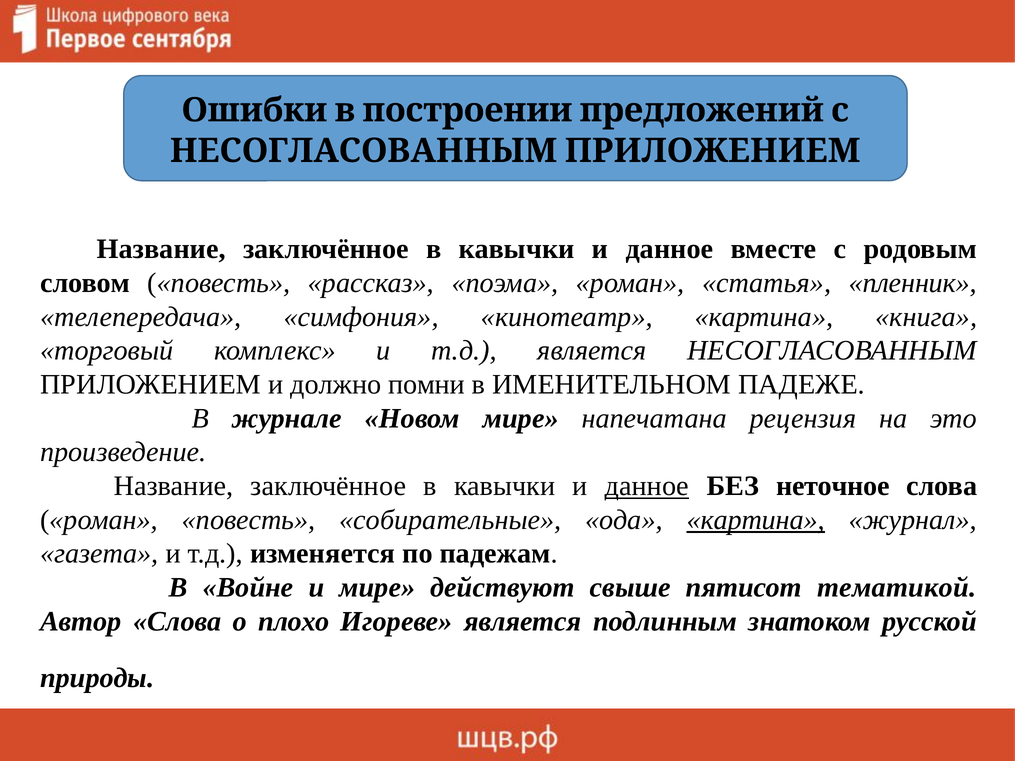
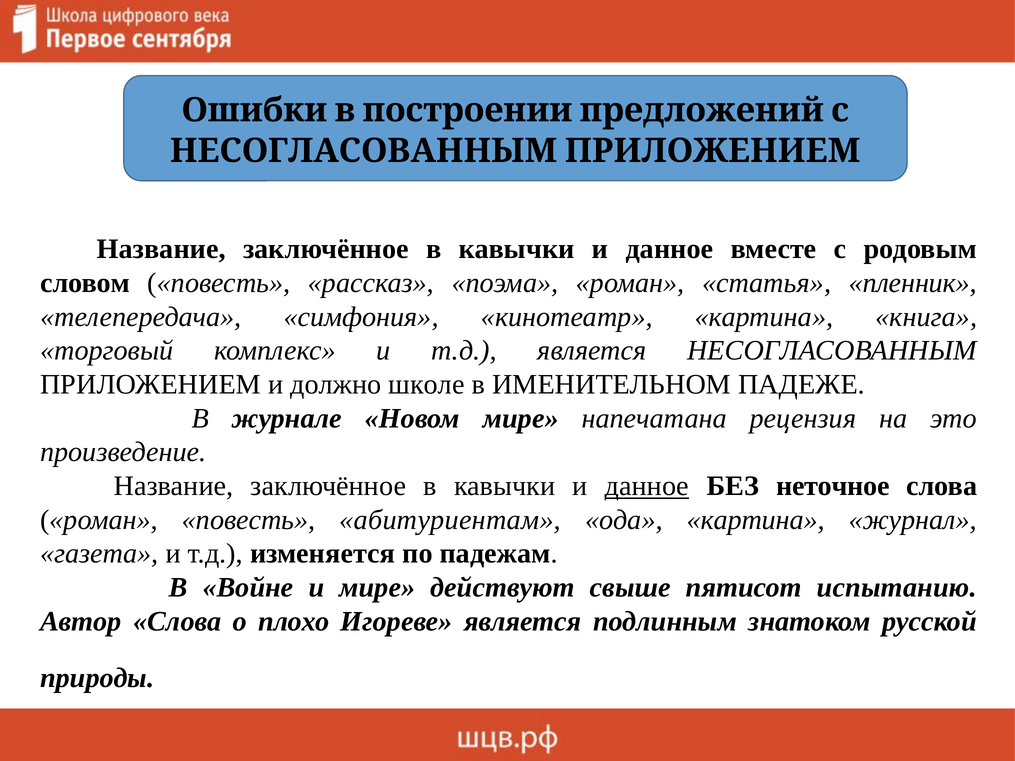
помни: помни -> школе
собирательные: собирательные -> абитуриентам
картина at (756, 520) underline: present -> none
тематикой: тематикой -> испытанию
